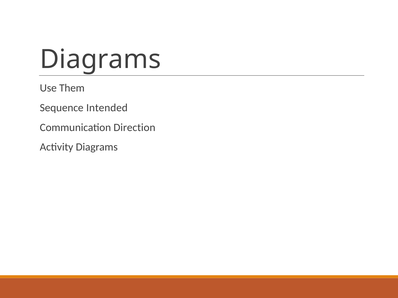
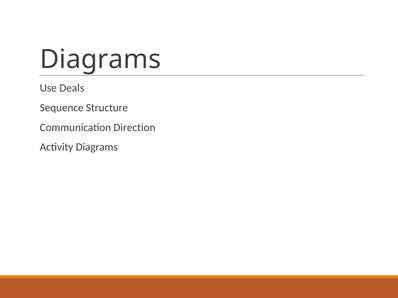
Them: Them -> Deals
Intended: Intended -> Structure
